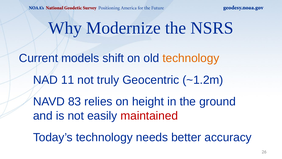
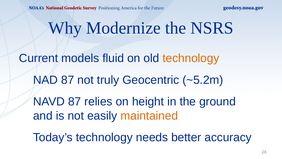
shift: shift -> fluid
NAD 11: 11 -> 87
~1.2m: ~1.2m -> ~5.2m
NAVD 83: 83 -> 87
maintained colour: red -> orange
